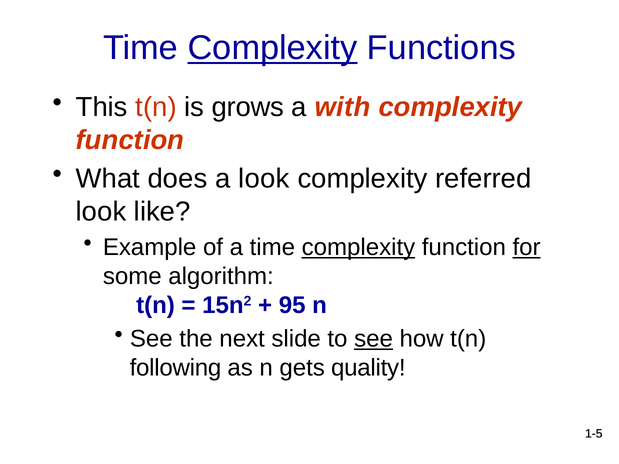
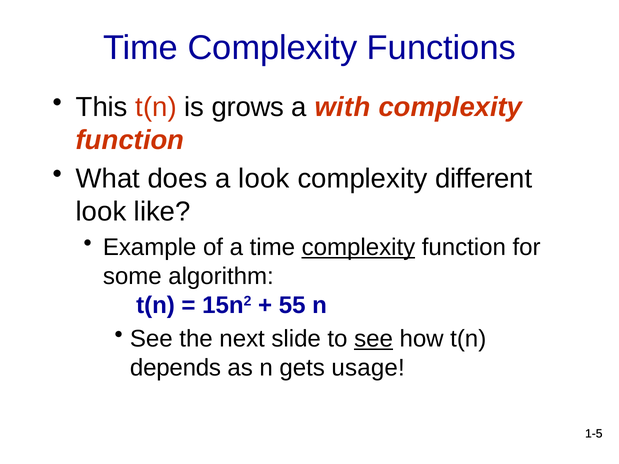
Complexity at (273, 48) underline: present -> none
referred: referred -> different
for underline: present -> none
95: 95 -> 55
following: following -> depends
quality: quality -> usage
